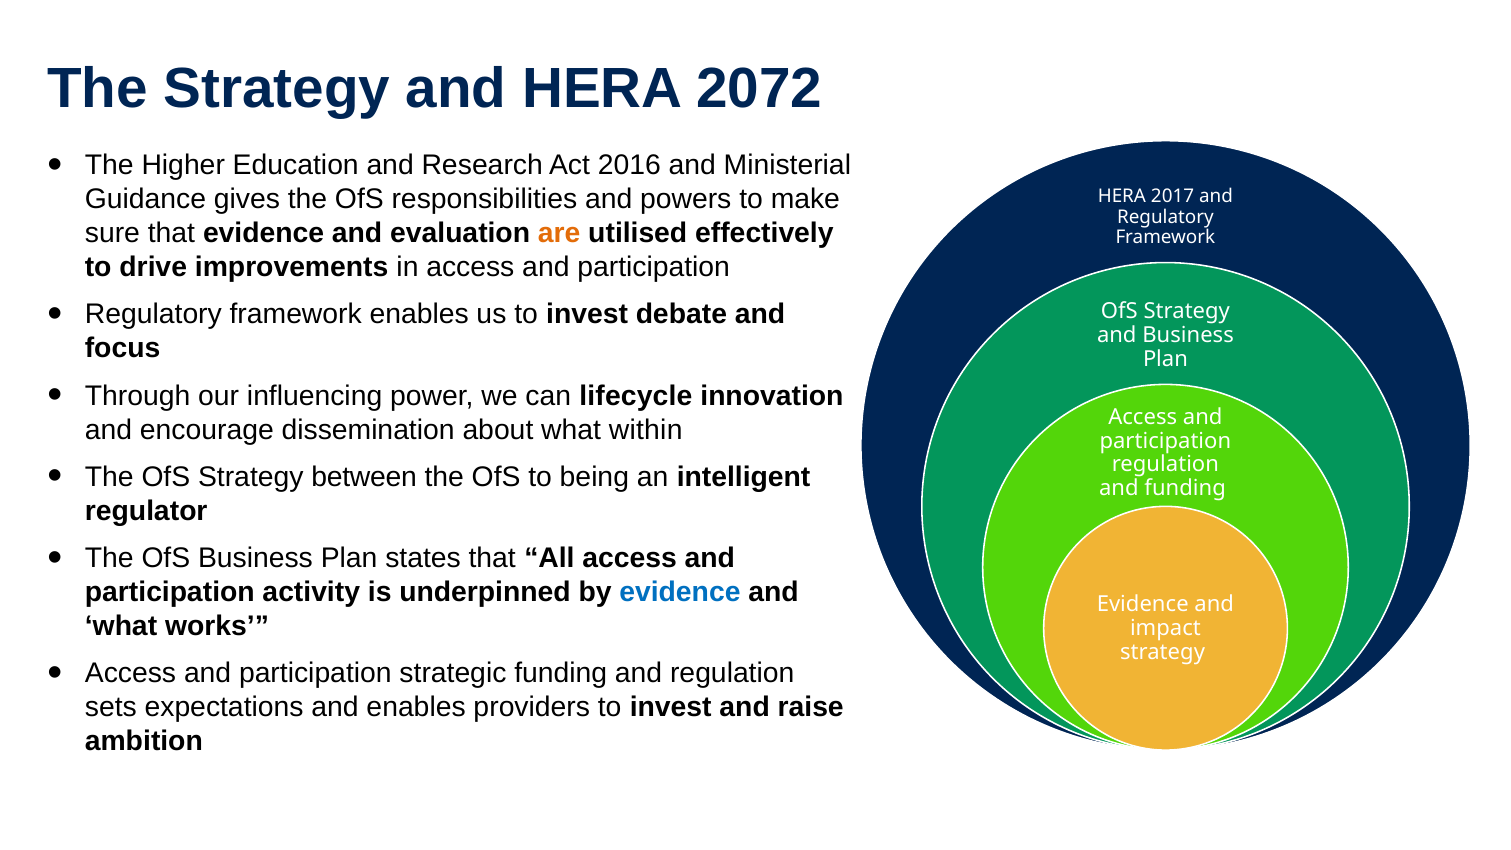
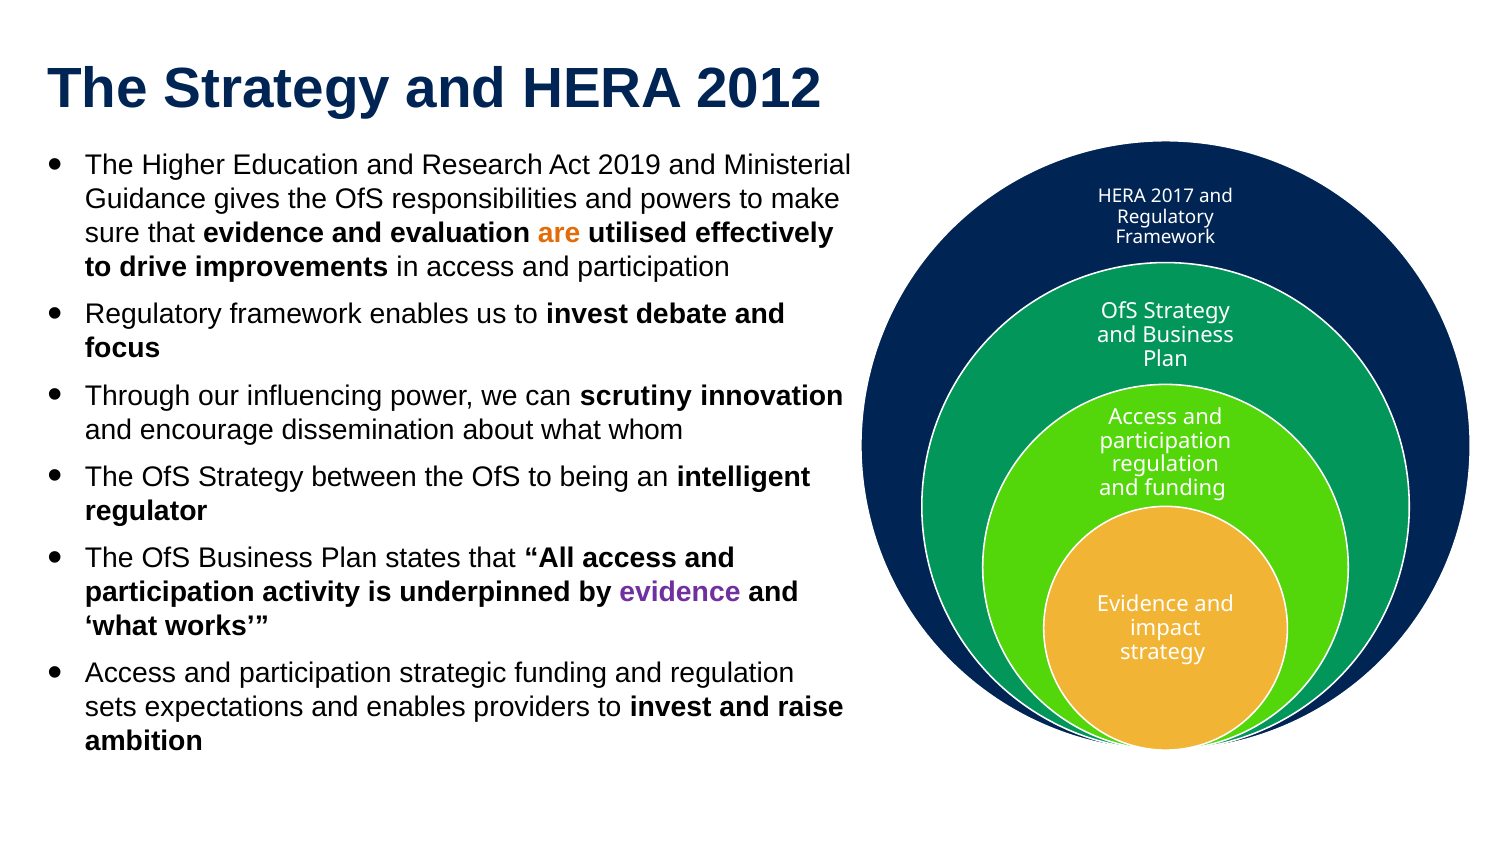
2072: 2072 -> 2012
2016: 2016 -> 2019
lifecycle: lifecycle -> scrutiny
within: within -> whom
evidence at (680, 592) colour: blue -> purple
